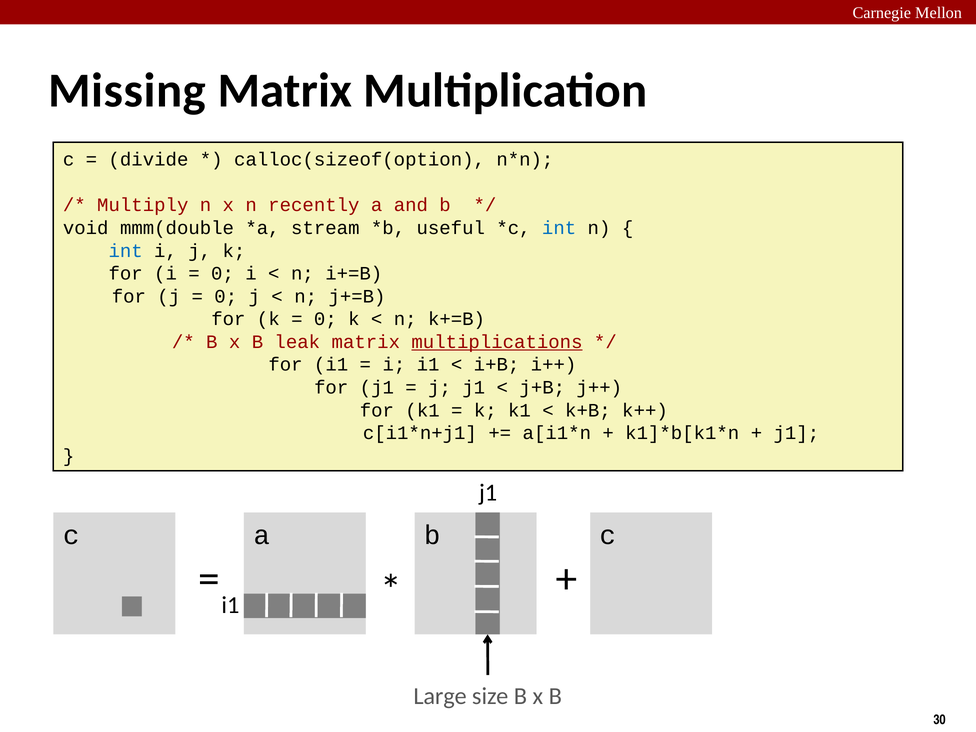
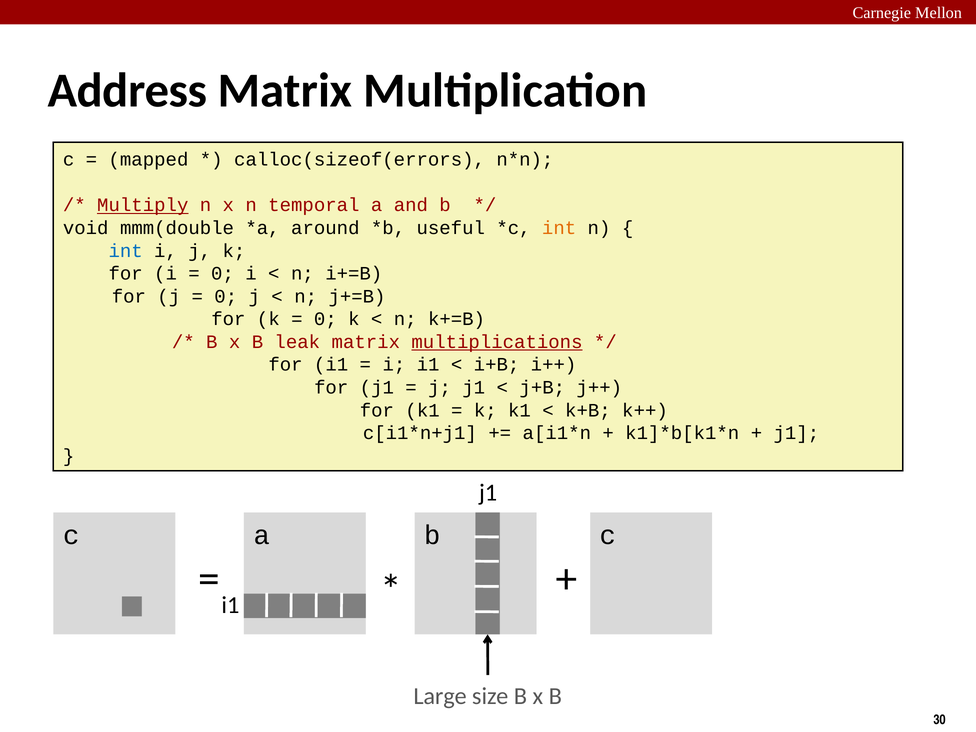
Missing: Missing -> Address
divide: divide -> mapped
calloc(sizeof(option: calloc(sizeof(option -> calloc(sizeof(errors
Multiply underline: none -> present
recently: recently -> temporal
stream: stream -> around
int at (559, 228) colour: blue -> orange
